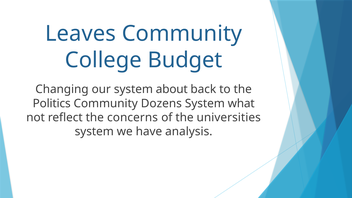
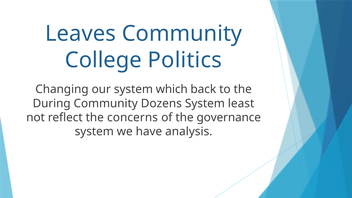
Budget: Budget -> Politics
about: about -> which
Politics: Politics -> During
what: what -> least
universities: universities -> governance
